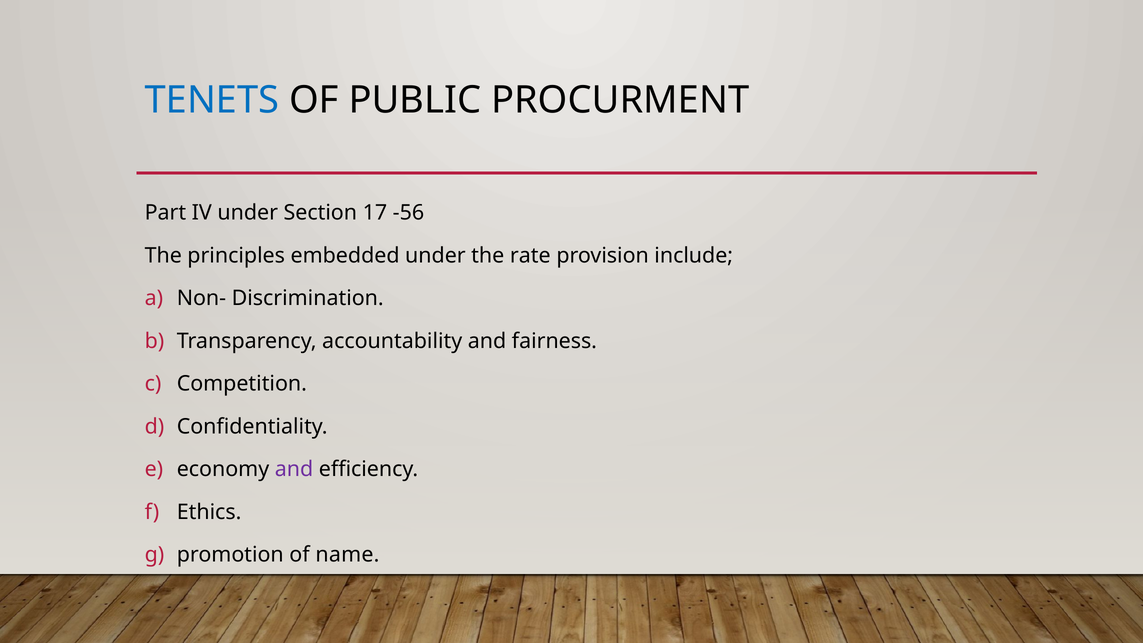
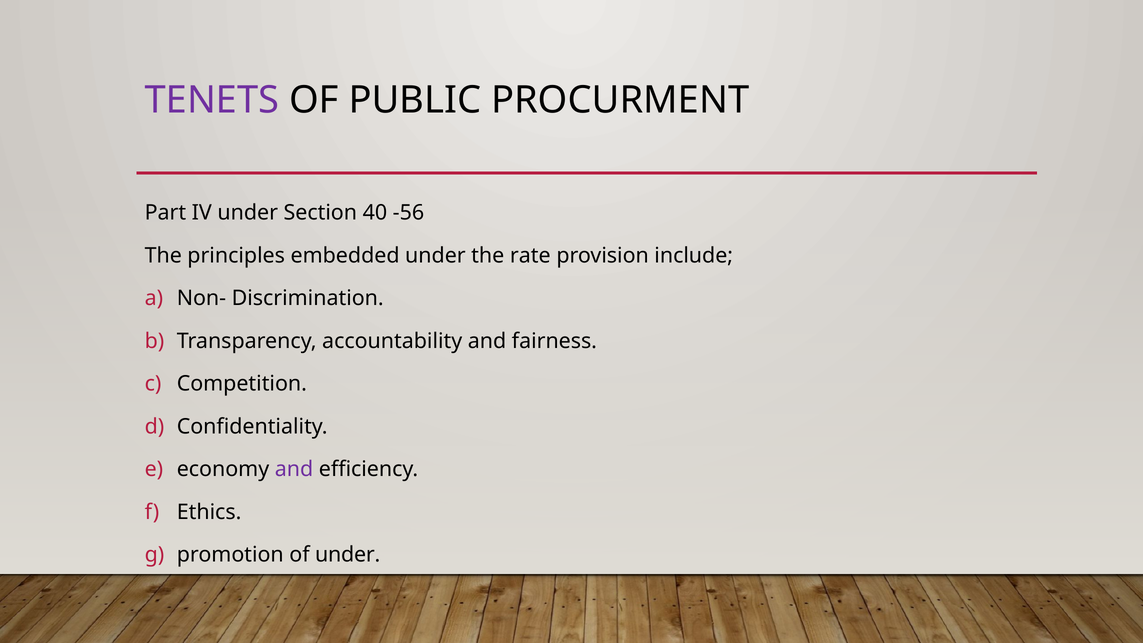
TENETS colour: blue -> purple
17: 17 -> 40
of name: name -> under
